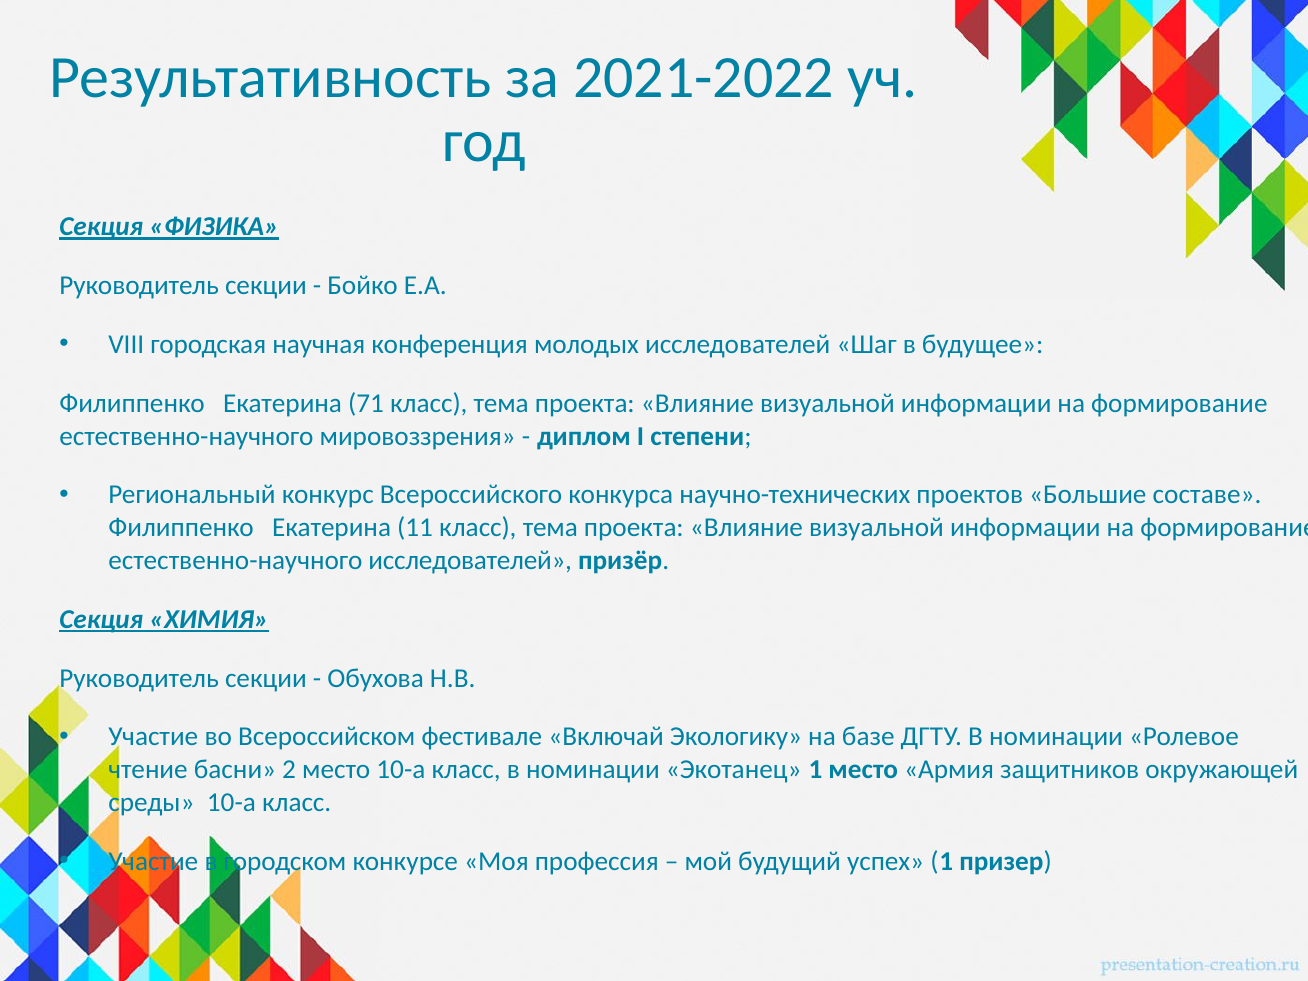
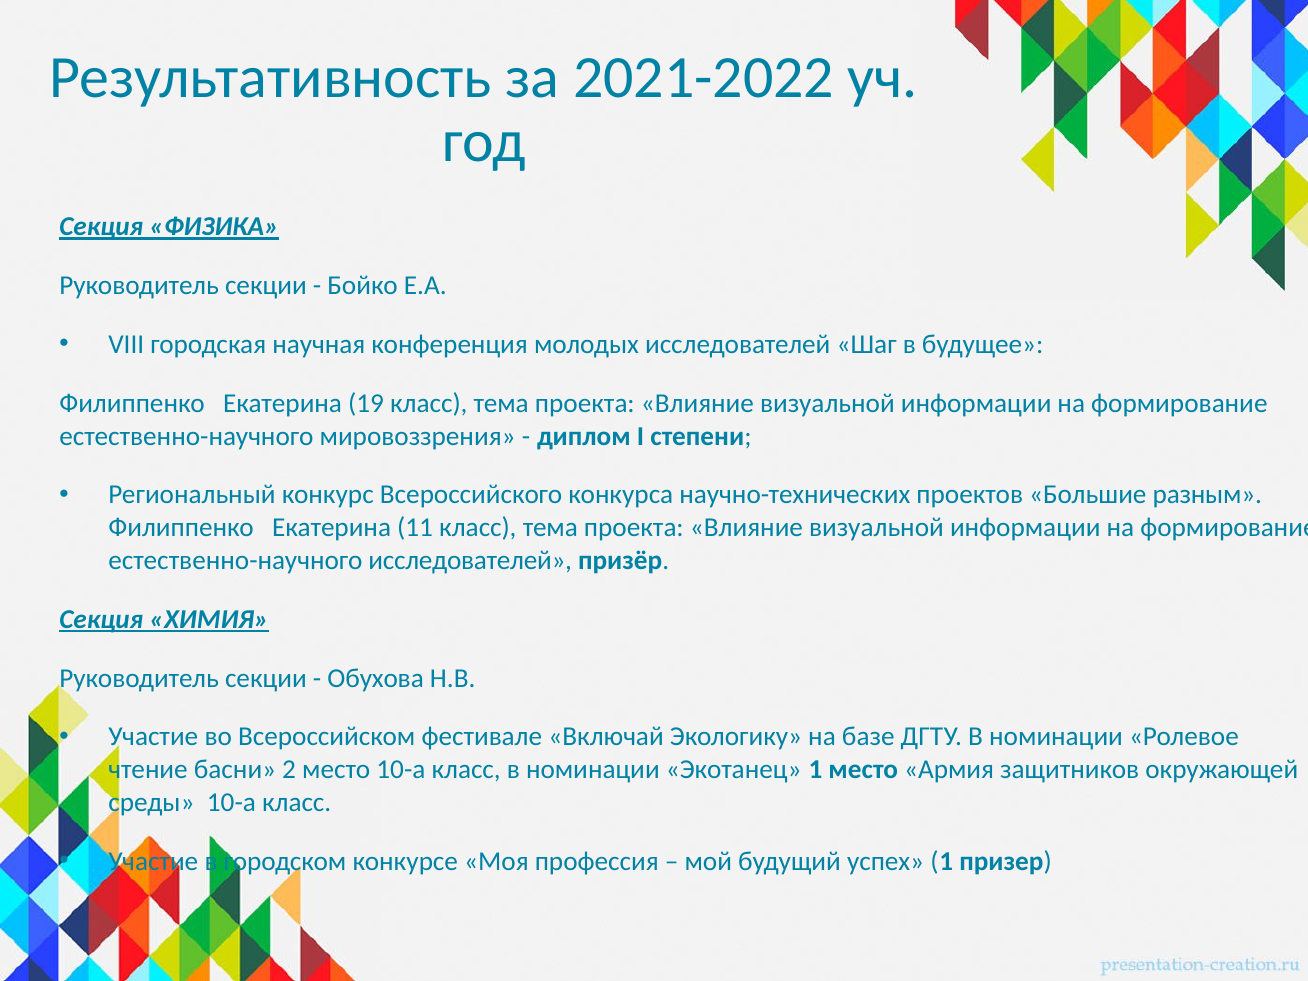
71: 71 -> 19
составе: составе -> разным
